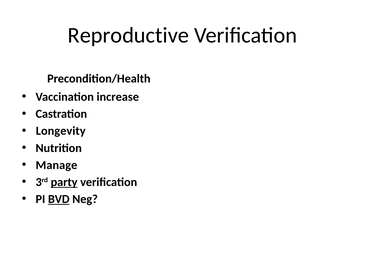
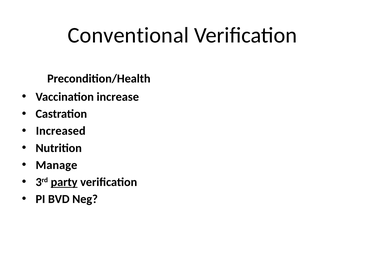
Reproductive: Reproductive -> Conventional
Longevity: Longevity -> Increased
BVD underline: present -> none
